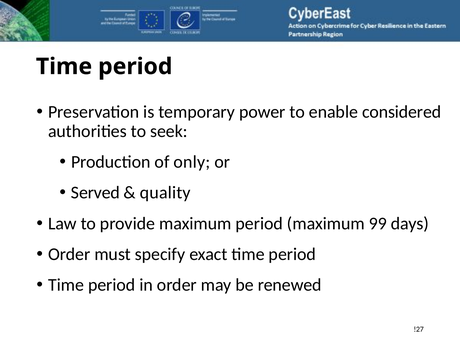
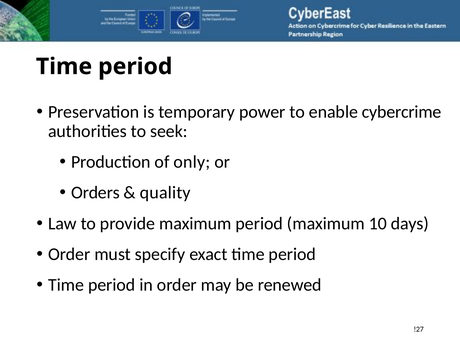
considered: considered -> cybercrime
Served: Served -> Orders
99: 99 -> 10
